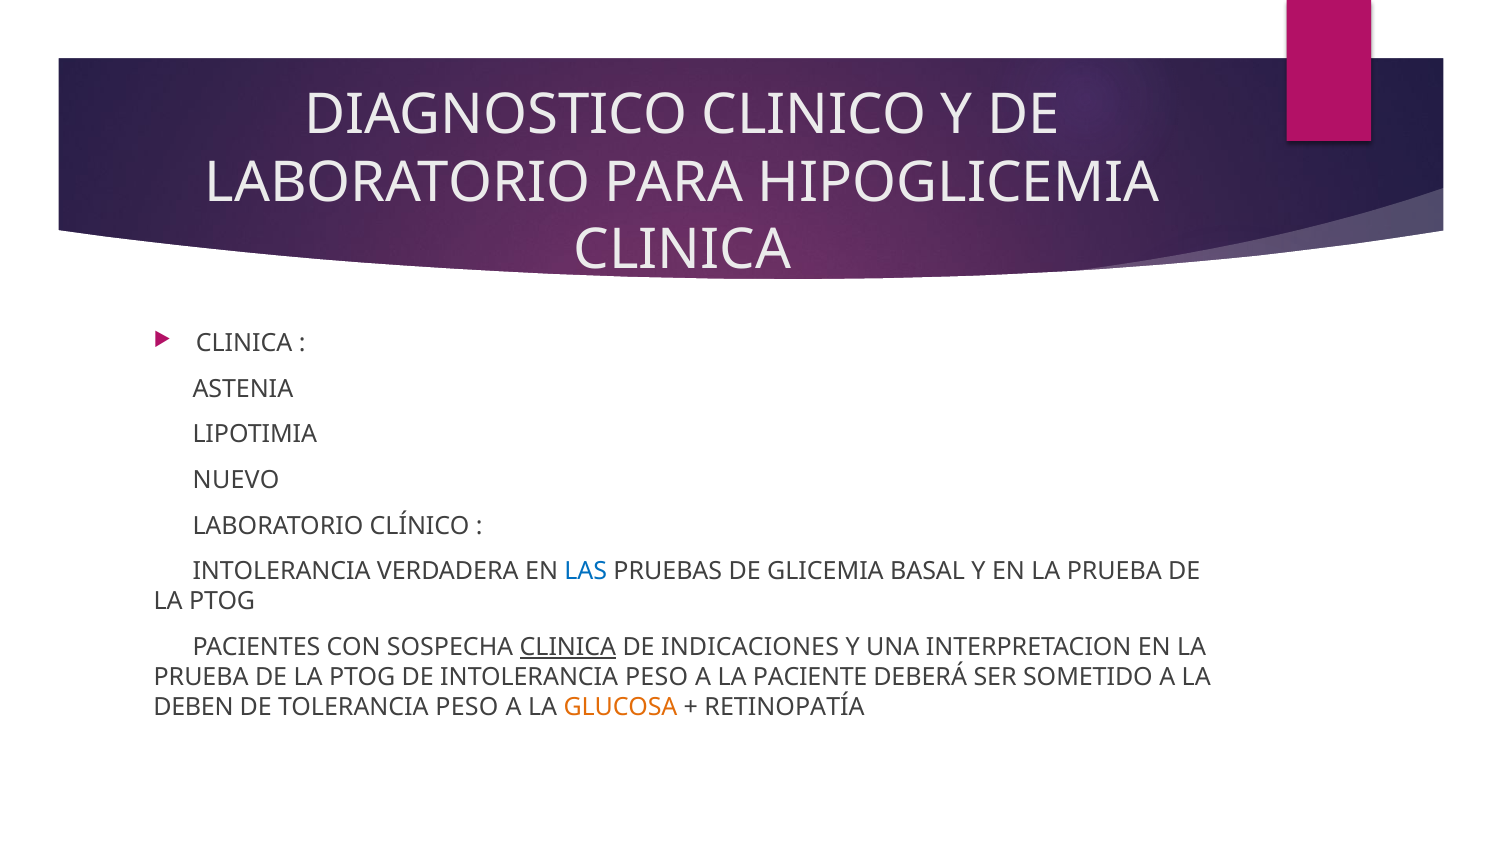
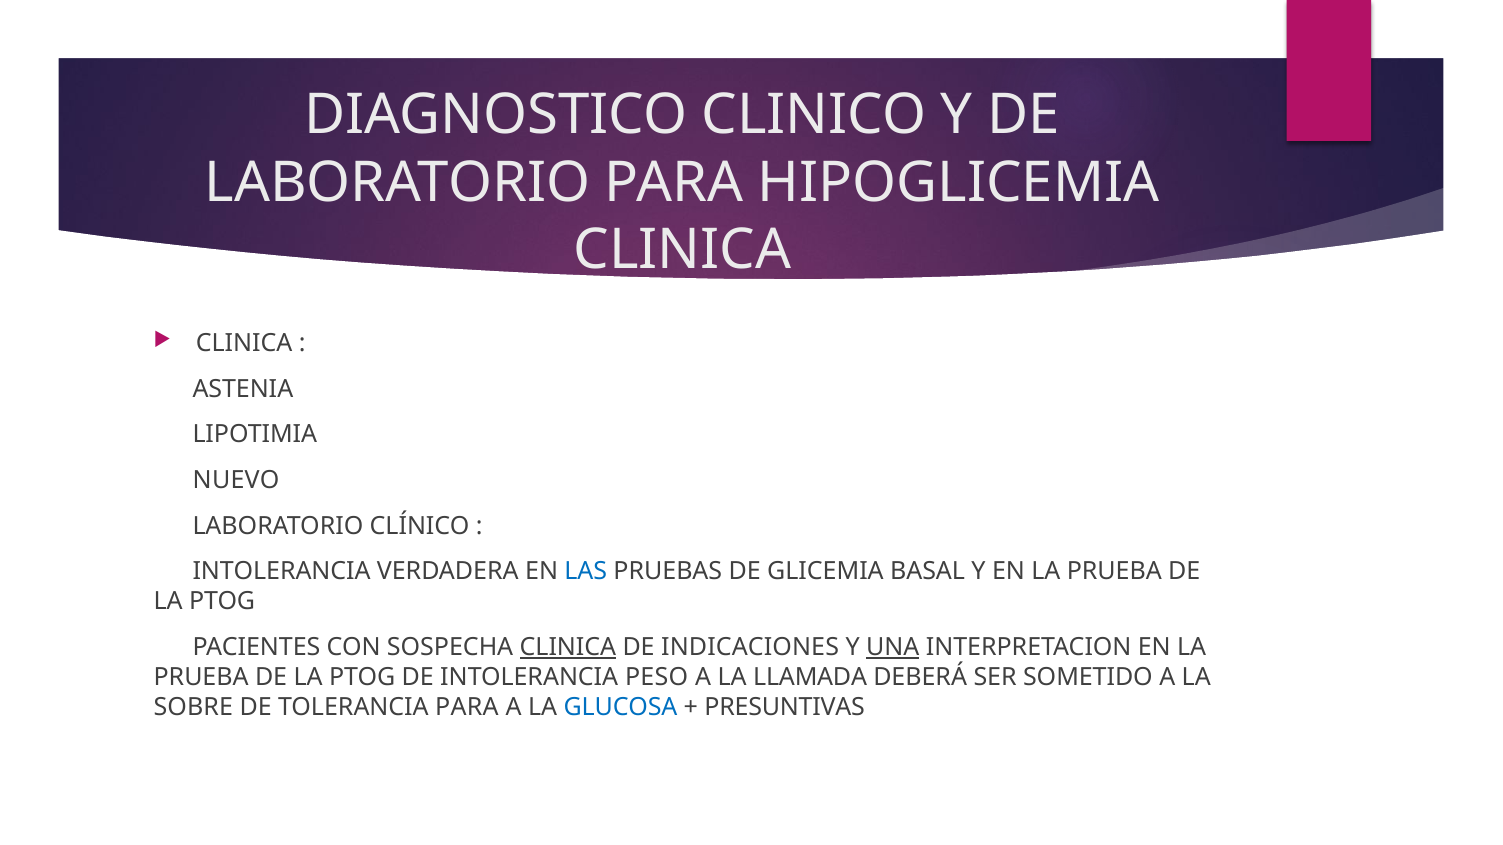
UNA underline: none -> present
PACIENTE: PACIENTE -> LLAMADA
DEBEN: DEBEN -> SOBRE
TOLERANCIA PESO: PESO -> PARA
GLUCOSA colour: orange -> blue
RETINOPATÍA: RETINOPATÍA -> PRESUNTIVAS
